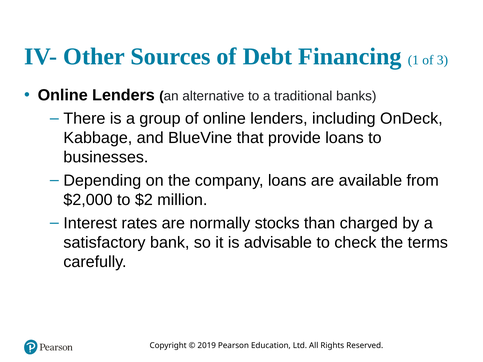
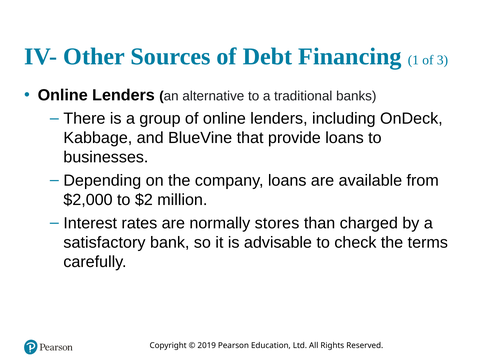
stocks: stocks -> stores
